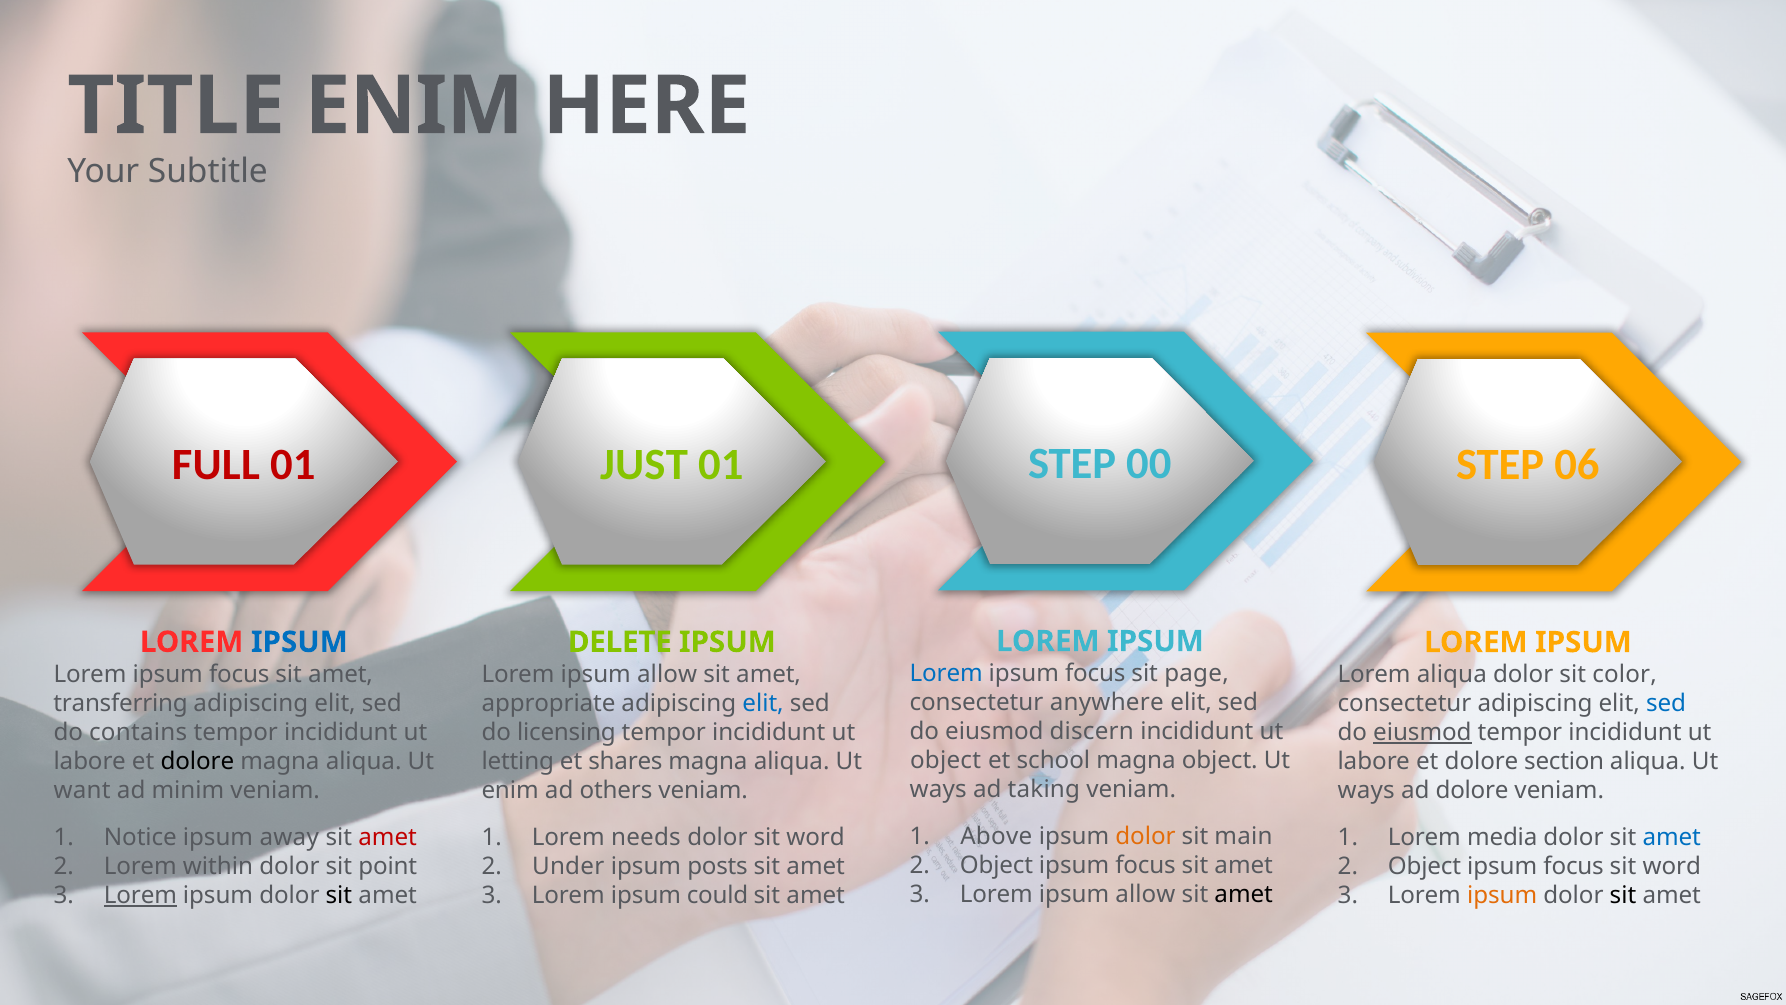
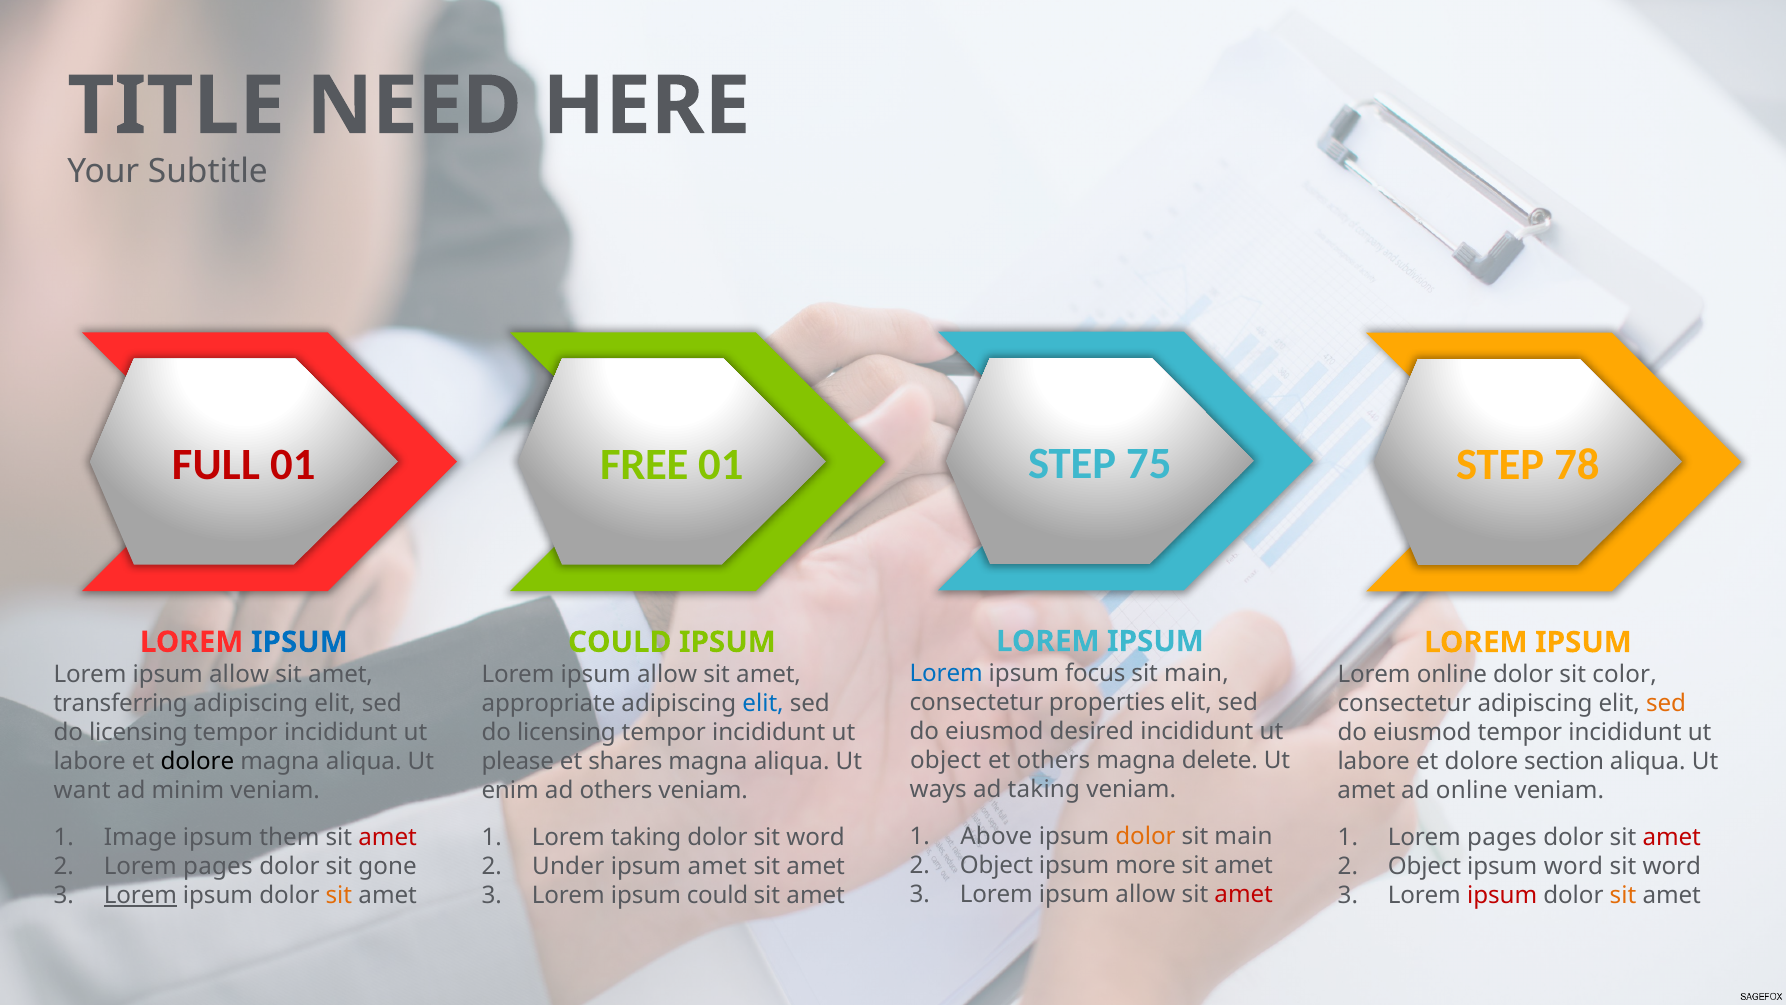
ENIM at (414, 106): ENIM -> NEED
00: 00 -> 75
JUST: JUST -> FREE
06: 06 -> 78
DELETE at (620, 642): DELETE -> COULD
page at (1197, 673): page -> main
focus at (239, 674): focus -> allow
Lorem aliqua: aliqua -> online
anywhere: anywhere -> properties
sed at (1666, 703) colour: blue -> orange
discern: discern -> desired
contains at (138, 732): contains -> licensing
eiusmod at (1422, 732) underline: present -> none
et school: school -> others
magna object: object -> delete
letting: letting -> please
ways at (1366, 790): ways -> amet
ad dolore: dolore -> online
Notice: Notice -> Image
away: away -> them
Lorem needs: needs -> taking
media at (1502, 837): media -> pages
amet at (1672, 837) colour: blue -> red
focus at (1146, 865): focus -> more
within at (218, 866): within -> pages
point: point -> gone
ipsum posts: posts -> amet
focus at (1574, 866): focus -> word
amet at (1244, 894) colour: black -> red
sit at (339, 895) colour: black -> orange
ipsum at (1502, 895) colour: orange -> red
sit at (1623, 895) colour: black -> orange
